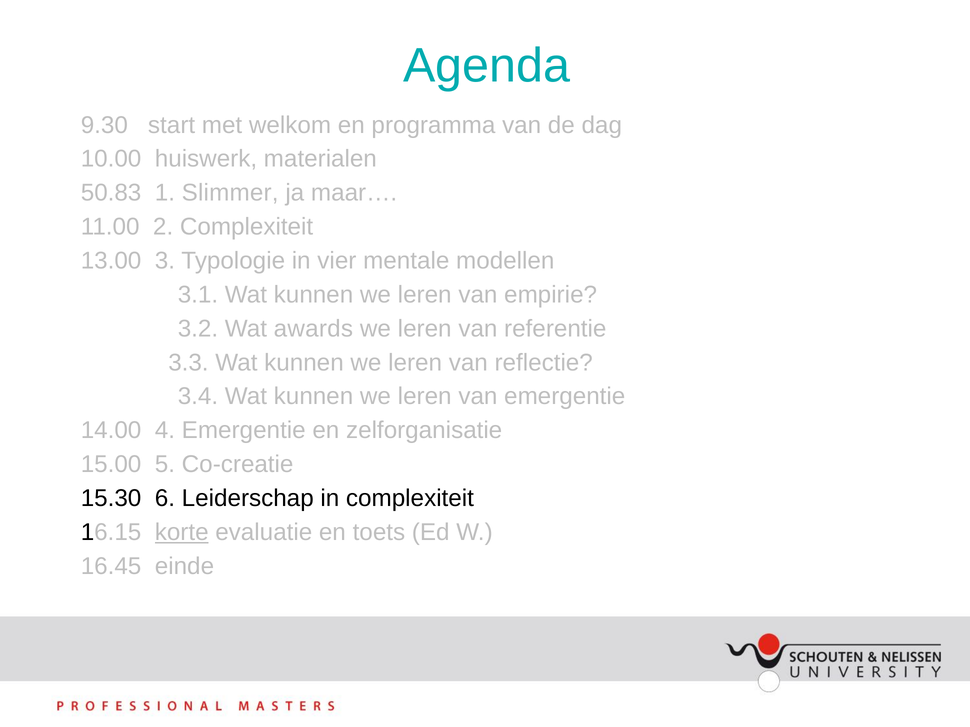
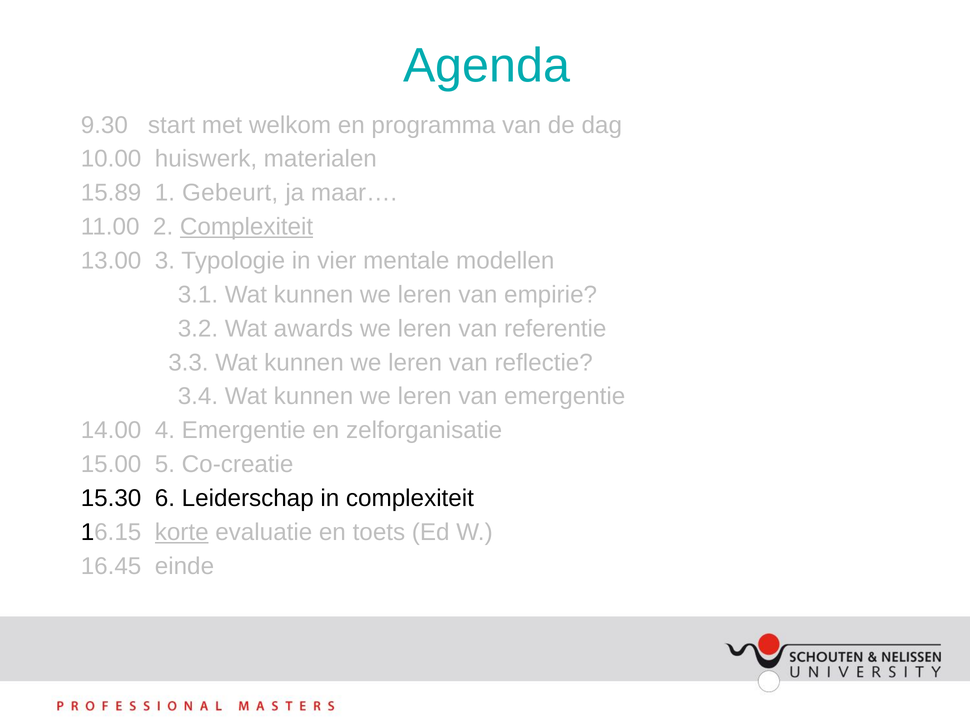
50.83: 50.83 -> 15.89
Slimmer: Slimmer -> Gebeurt
Complexiteit at (247, 227) underline: none -> present
